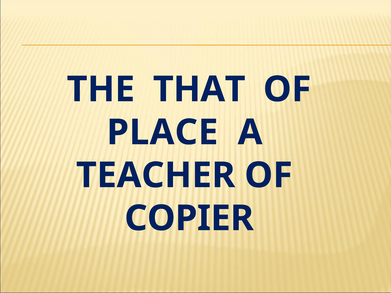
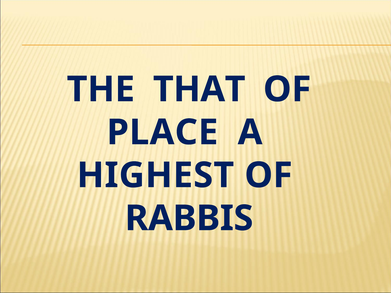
TEACHER: TEACHER -> HIGHEST
COPIER: COPIER -> RABBIS
